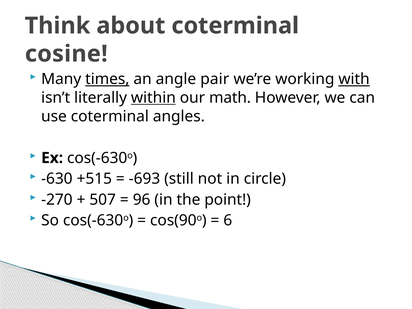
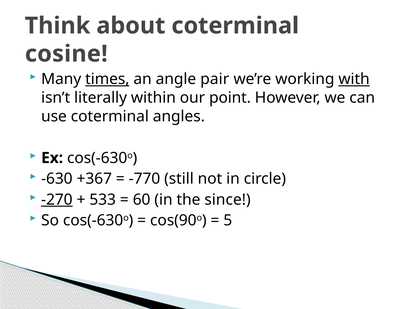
within underline: present -> none
math: math -> point
+515: +515 -> +367
-693: -693 -> -770
-270 underline: none -> present
507: 507 -> 533
96: 96 -> 60
point: point -> since
6: 6 -> 5
